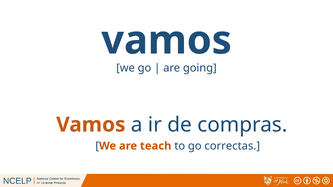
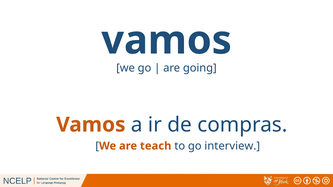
correctas: correctas -> interview
